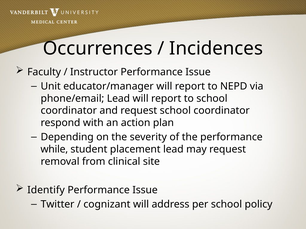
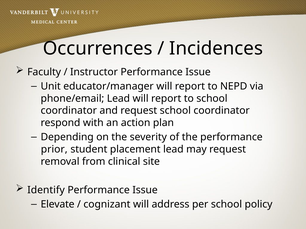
while: while -> prior
Twitter: Twitter -> Elevate
